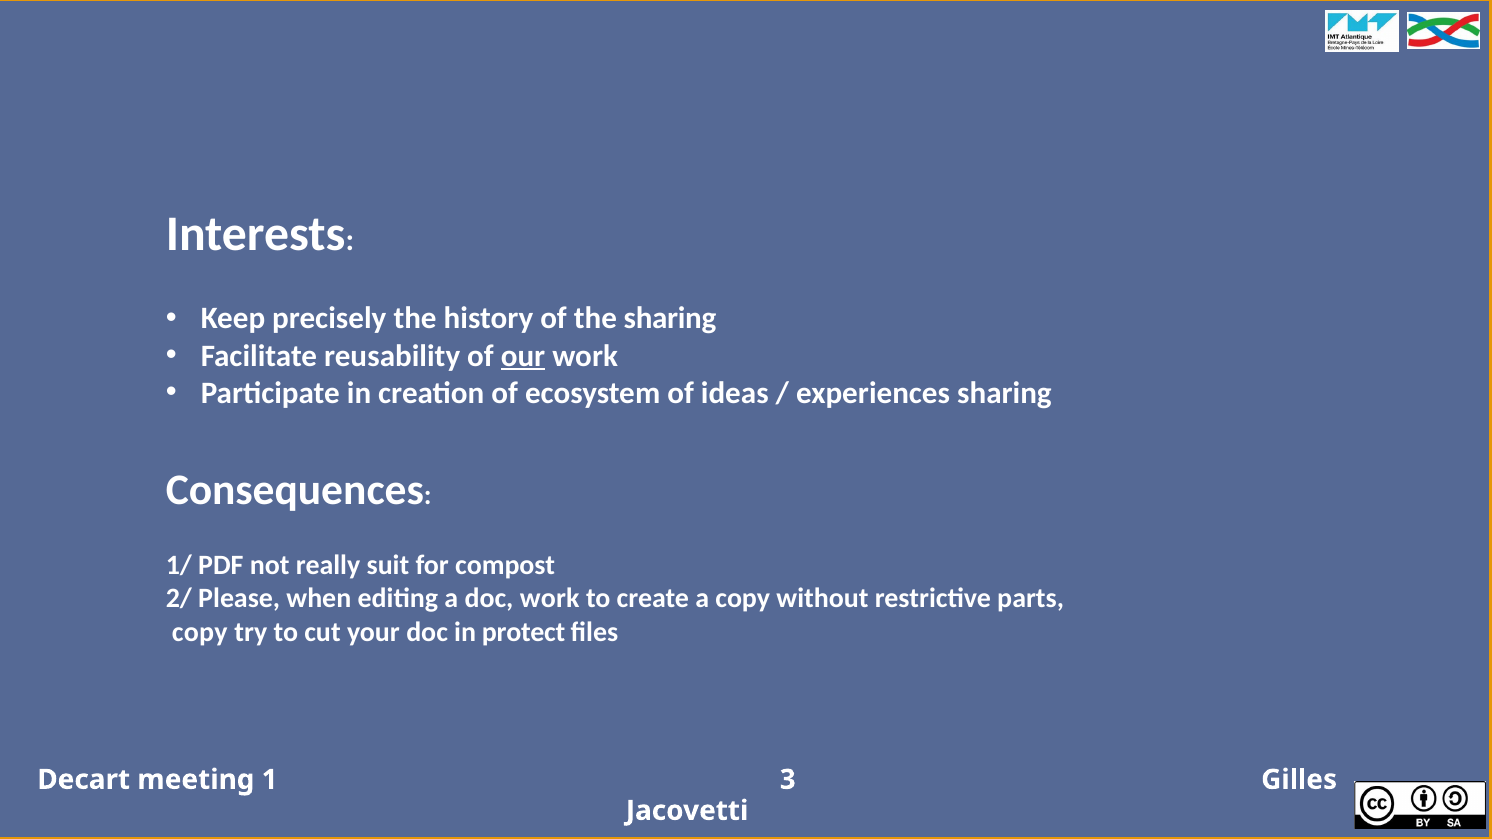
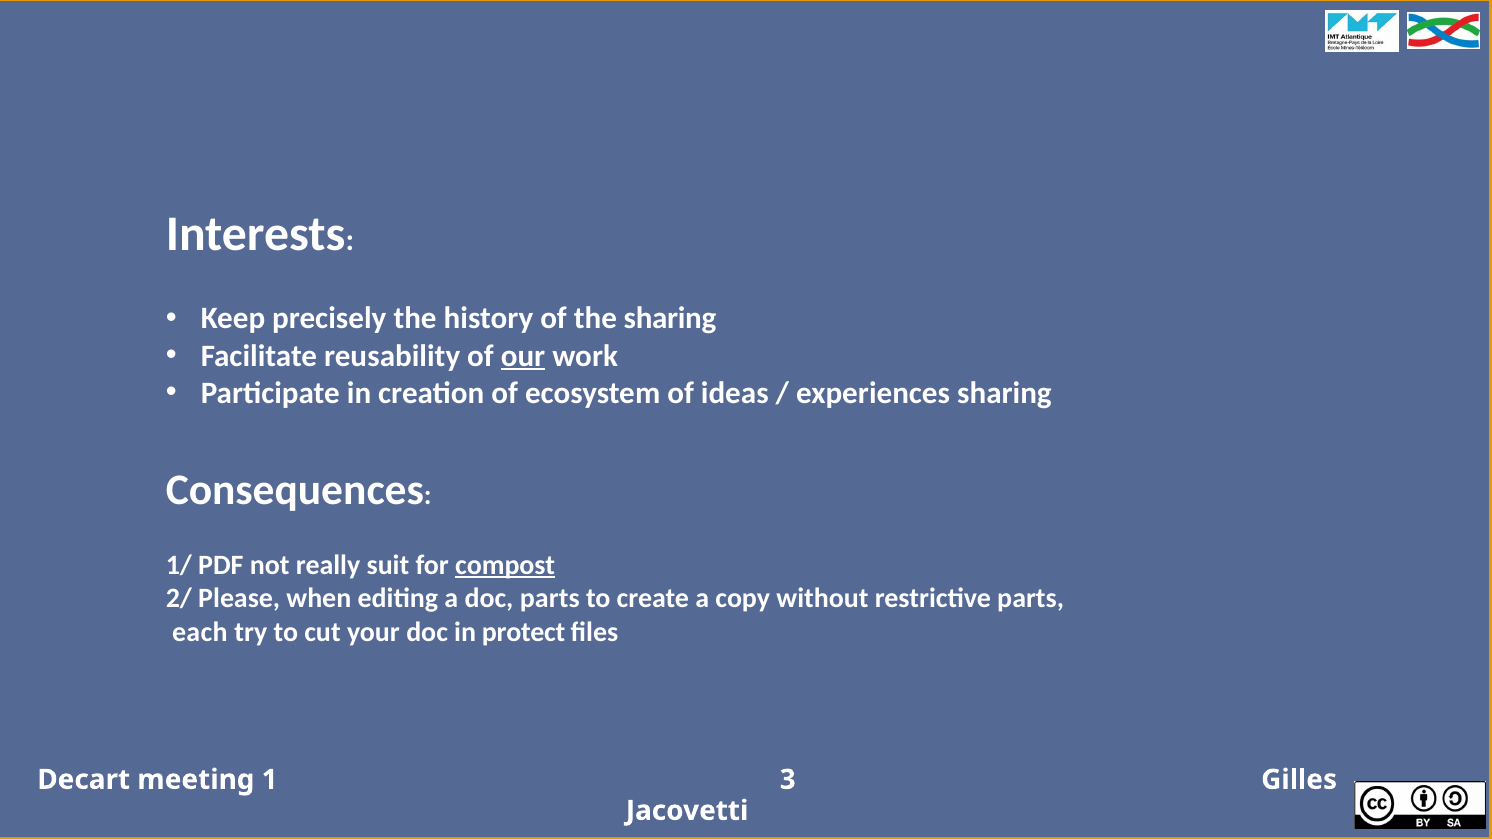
compost underline: none -> present
doc work: work -> parts
copy at (200, 632): copy -> each
